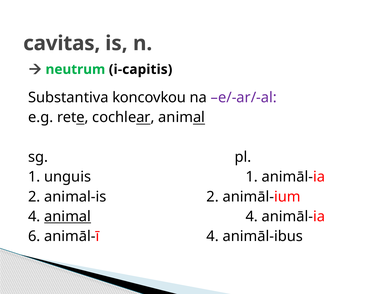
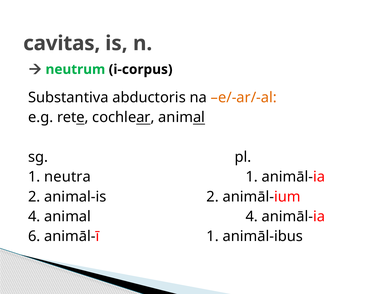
i-capitis: i-capitis -> i-corpus
koncovkou: koncovkou -> abductoris
e/-ar/-al colour: purple -> orange
unguis: unguis -> neutra
animal at (68, 216) underline: present -> none
animāl-ī 4: 4 -> 1
